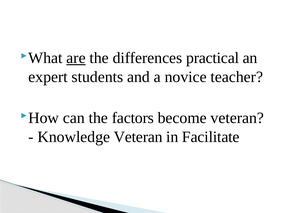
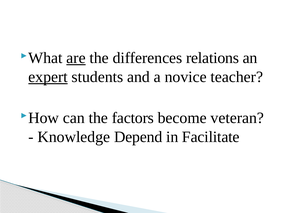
practical: practical -> relations
expert underline: none -> present
Knowledge Veteran: Veteran -> Depend
